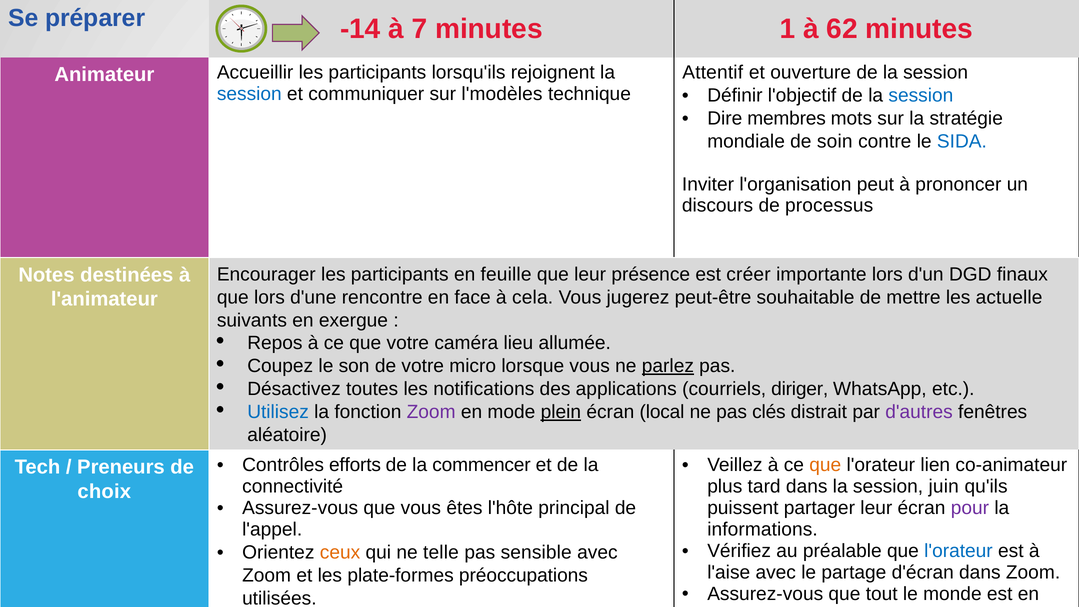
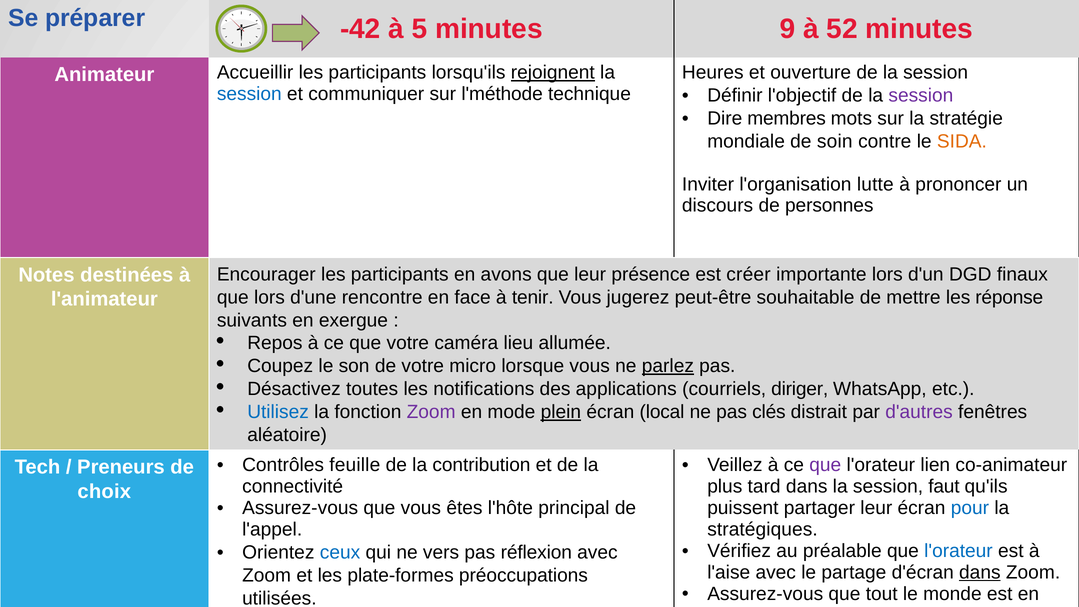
-14: -14 -> -42
7: 7 -> 5
1: 1 -> 9
62: 62 -> 52
Attentif: Attentif -> Heures
rejoignent underline: none -> present
l'modèles: l'modèles -> l'méthode
session at (921, 95) colour: blue -> purple
SIDA colour: blue -> orange
peut: peut -> lutte
processus: processus -> personnes
feuille: feuille -> avons
cela: cela -> tenir
actuelle: actuelle -> réponse
efforts: efforts -> feuille
commencer: commencer -> contribution
que at (825, 465) colour: orange -> purple
juin: juin -> faut
pour colour: purple -> blue
informations: informations -> stratégiques
ceux colour: orange -> blue
telle: telle -> vers
sensible: sensible -> réflexion
dans at (980, 572) underline: none -> present
